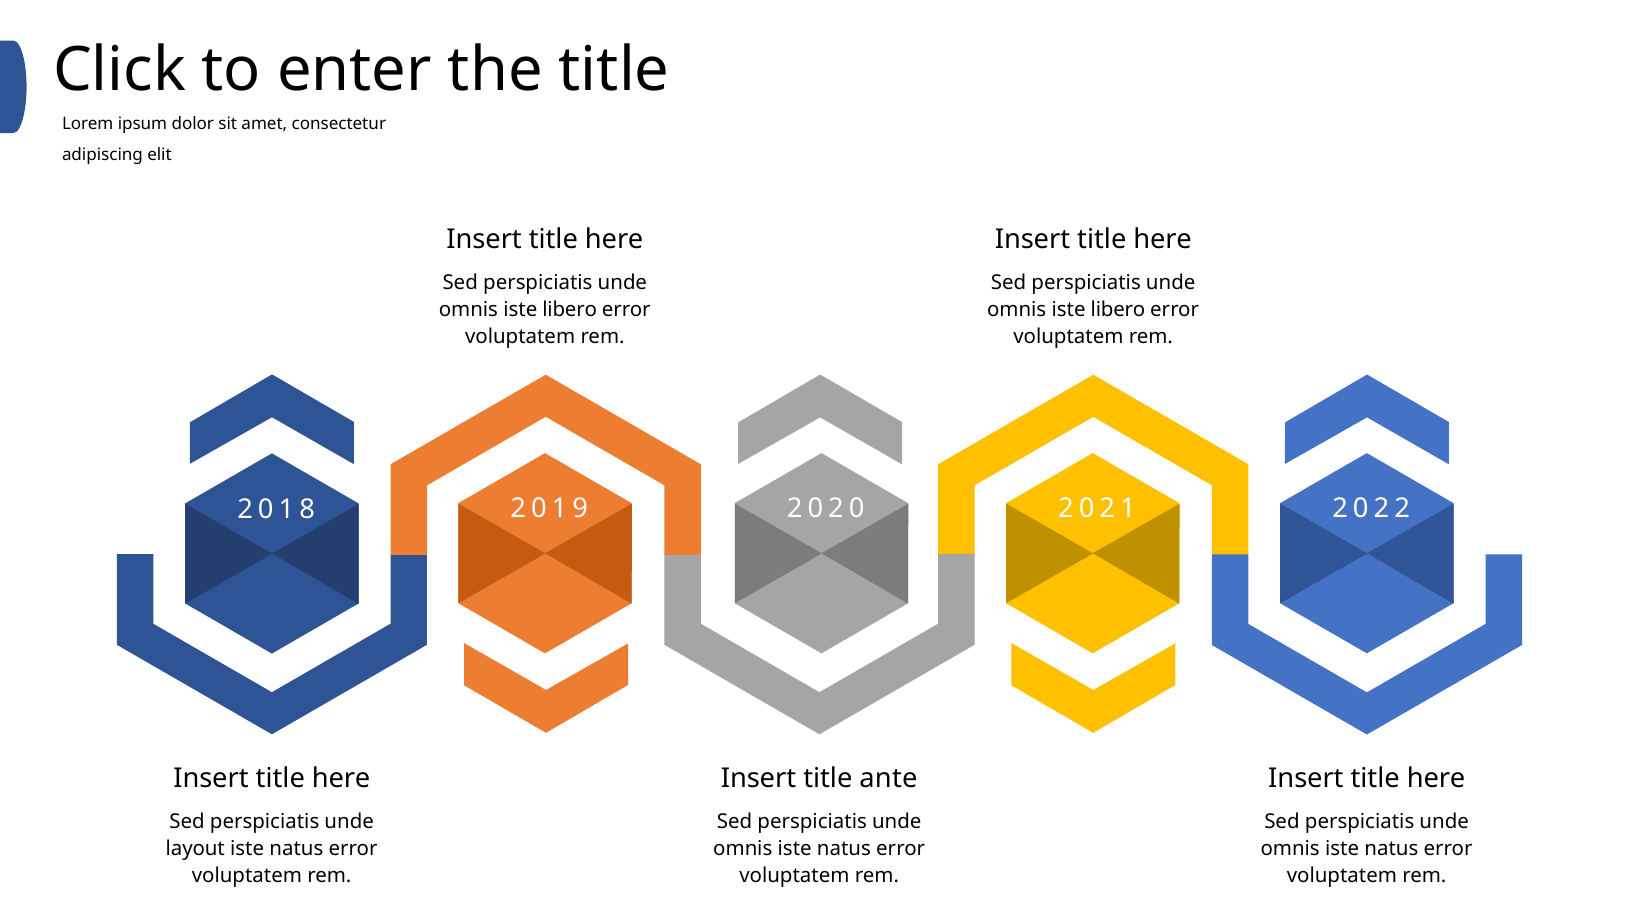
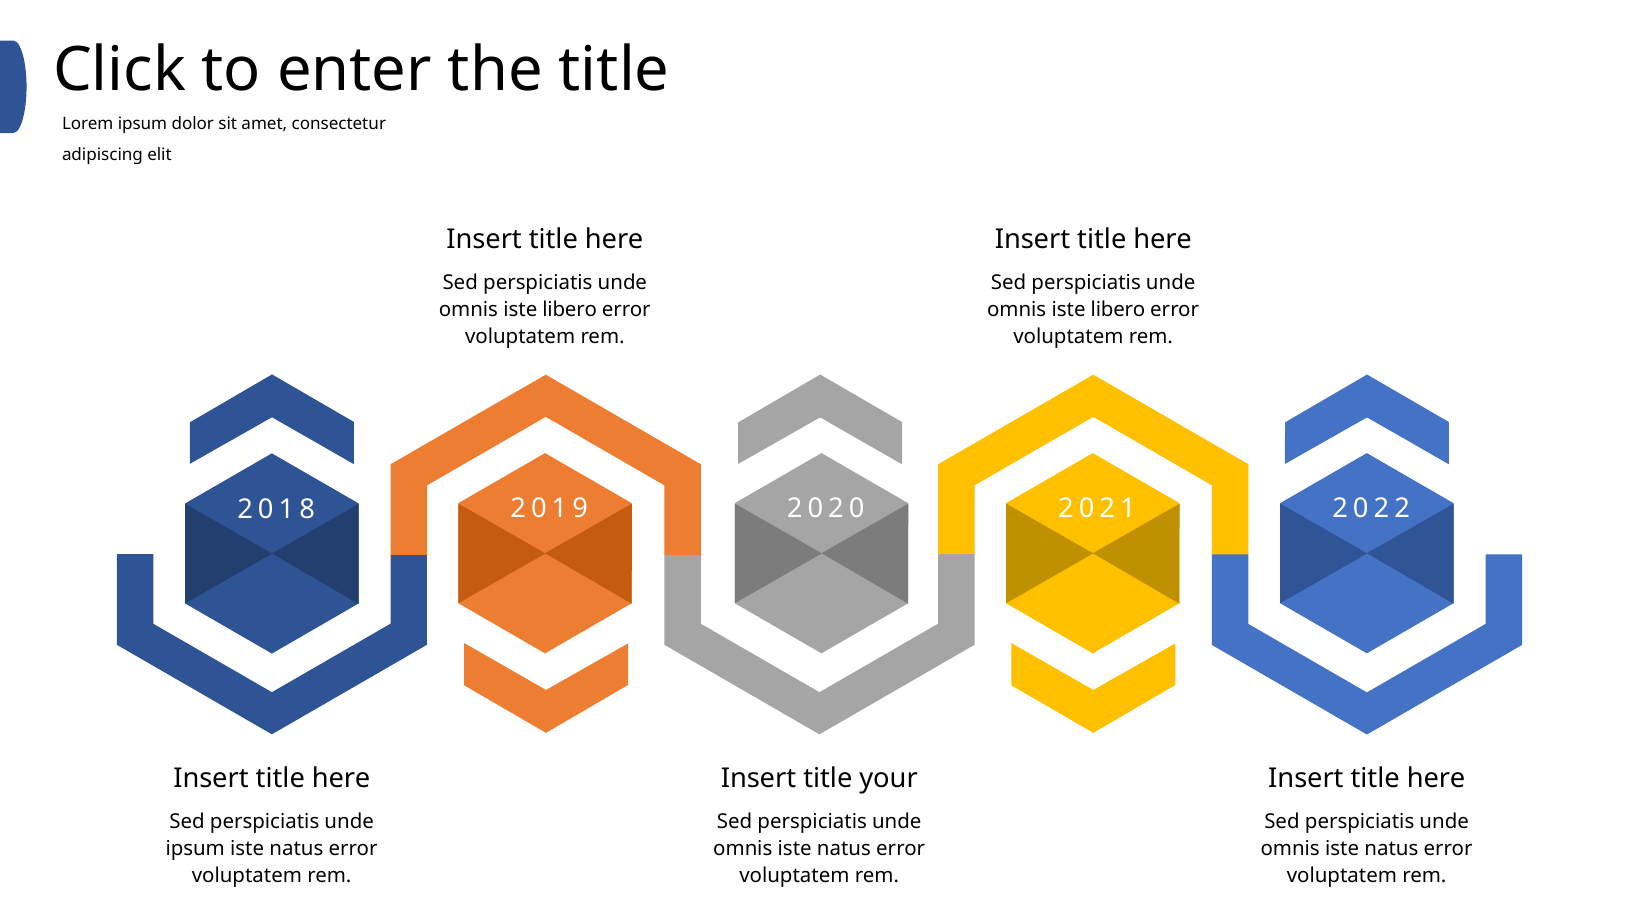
ante: ante -> your
layout at (195, 849): layout -> ipsum
